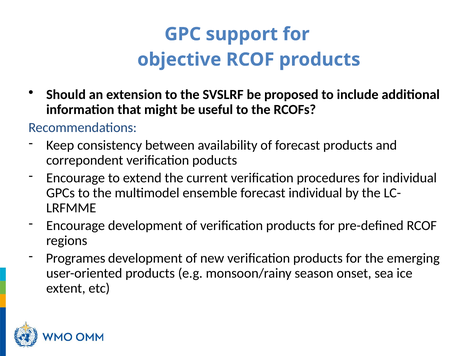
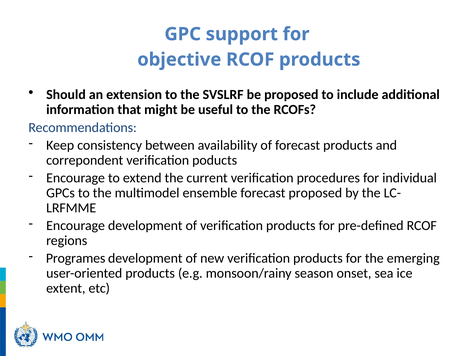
forecast individual: individual -> proposed
